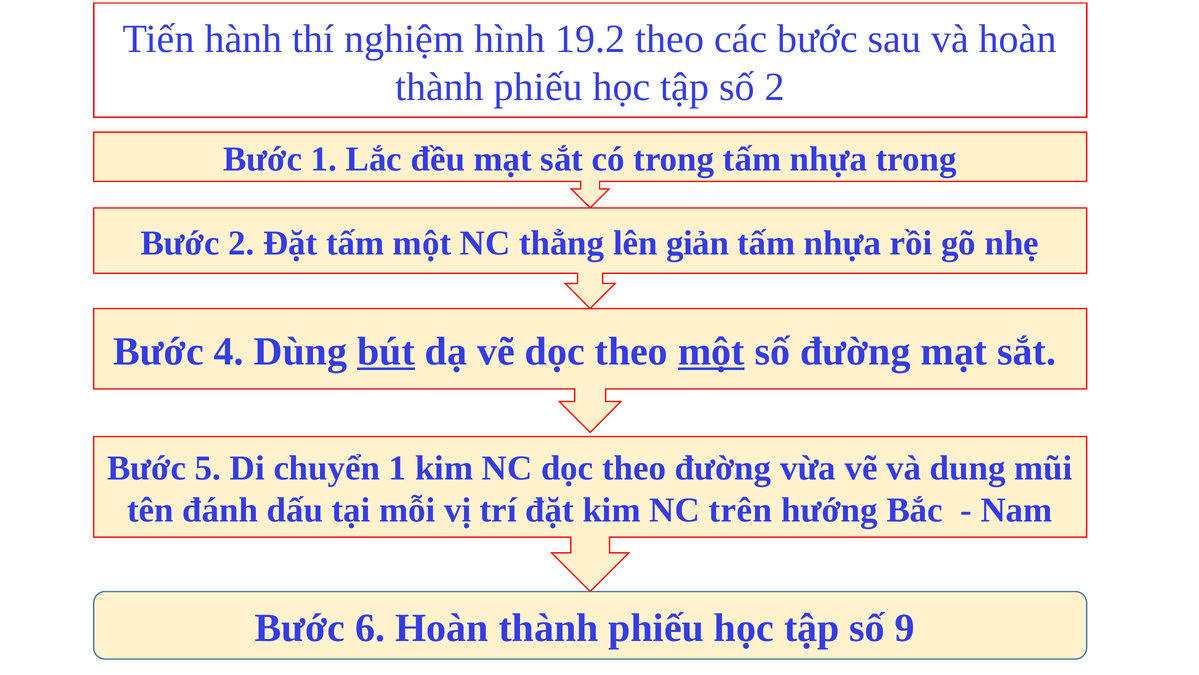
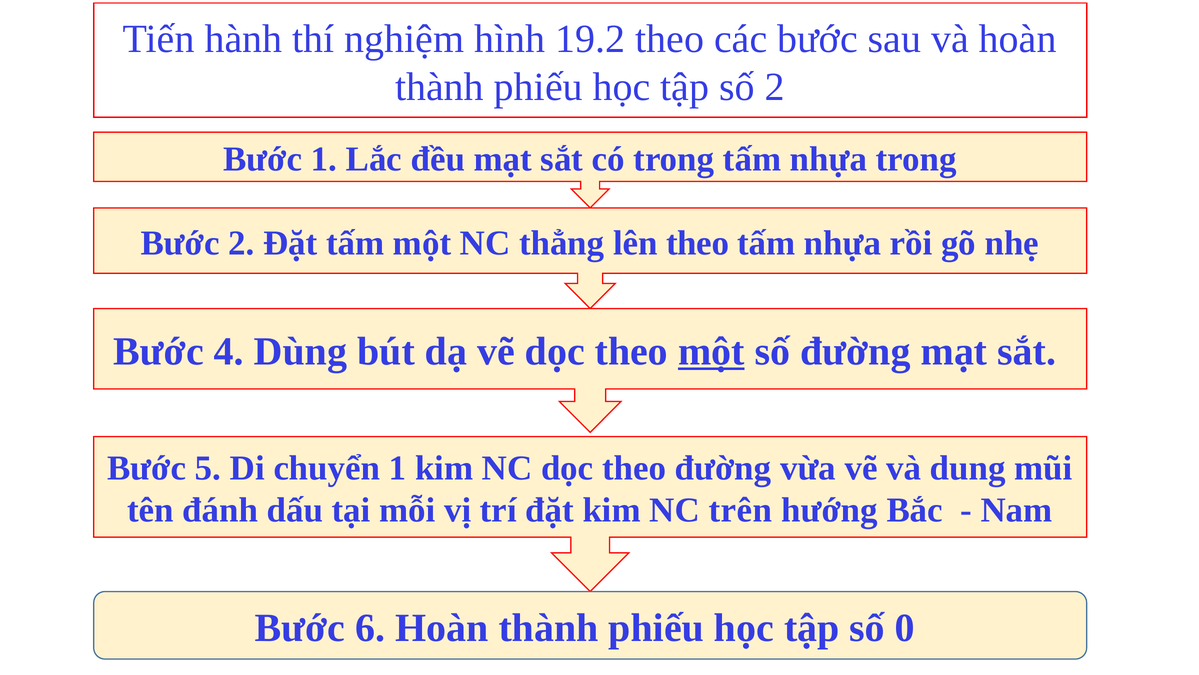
lên giản: giản -> theo
bút underline: present -> none
9: 9 -> 0
